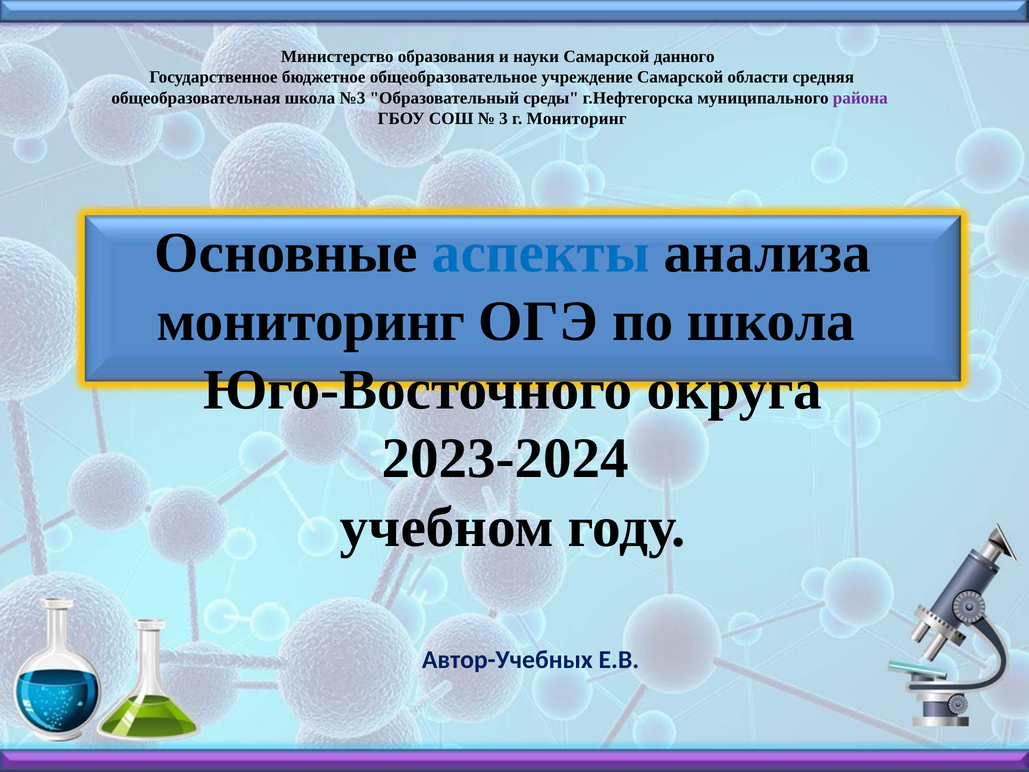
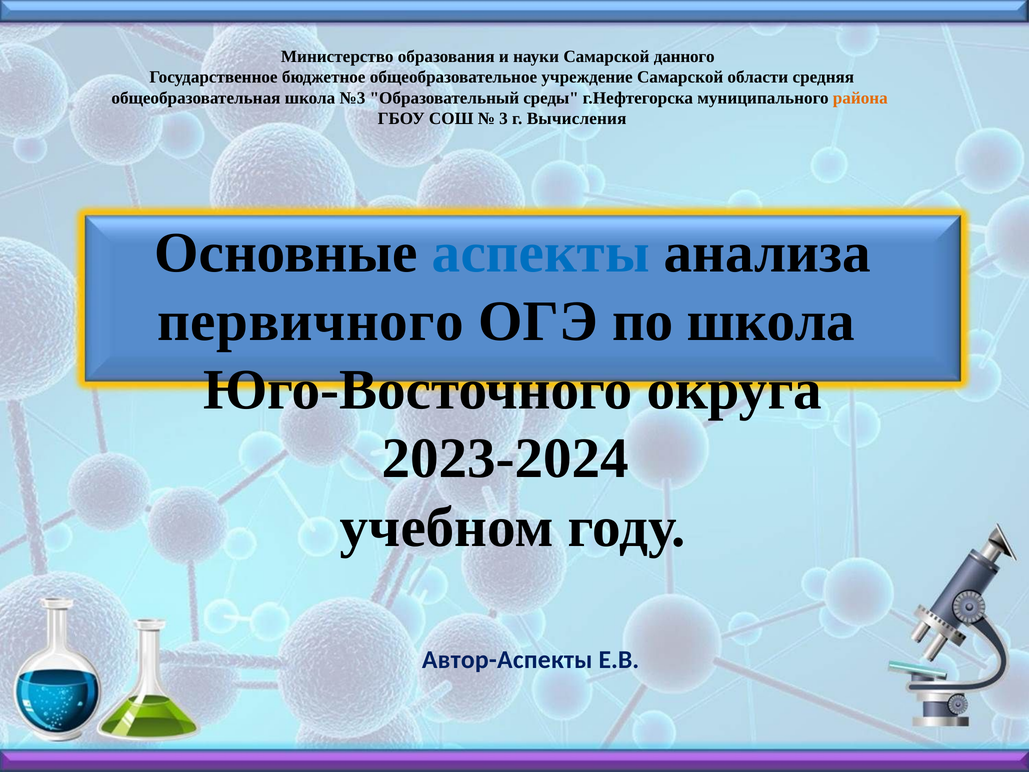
района colour: purple -> orange
г Мониторинг: Мониторинг -> Вычисления
мониторинг at (311, 321): мониторинг -> первичного
Автор-Учебных: Автор-Учебных -> Автор-Аспекты
